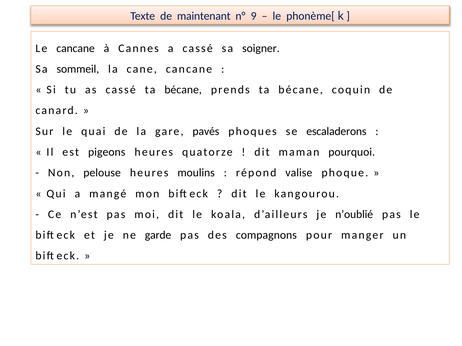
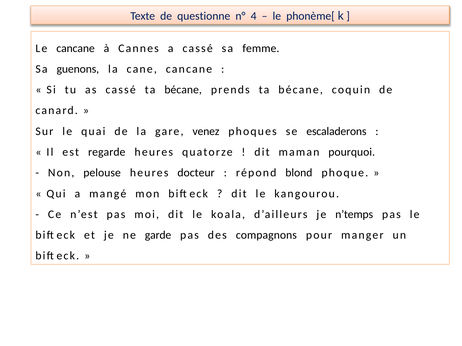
maintenant: maintenant -> questionne
9: 9 -> 4
soigner: soigner -> femme
sommeil: sommeil -> guenons
pavés: pavés -> venez
pigeons: pigeons -> regarde
moulins: moulins -> docteur
valise: valise -> blond
n’oublié: n’oublié -> n’temps
